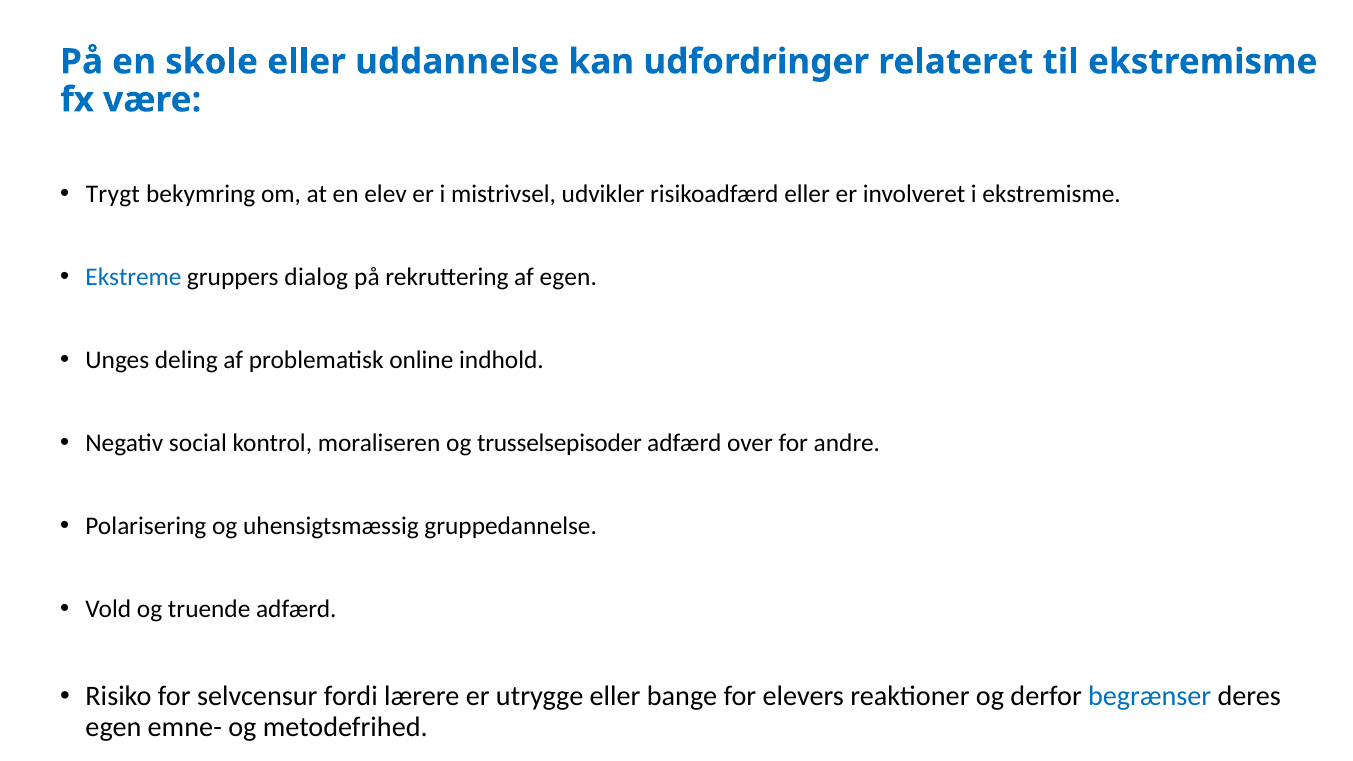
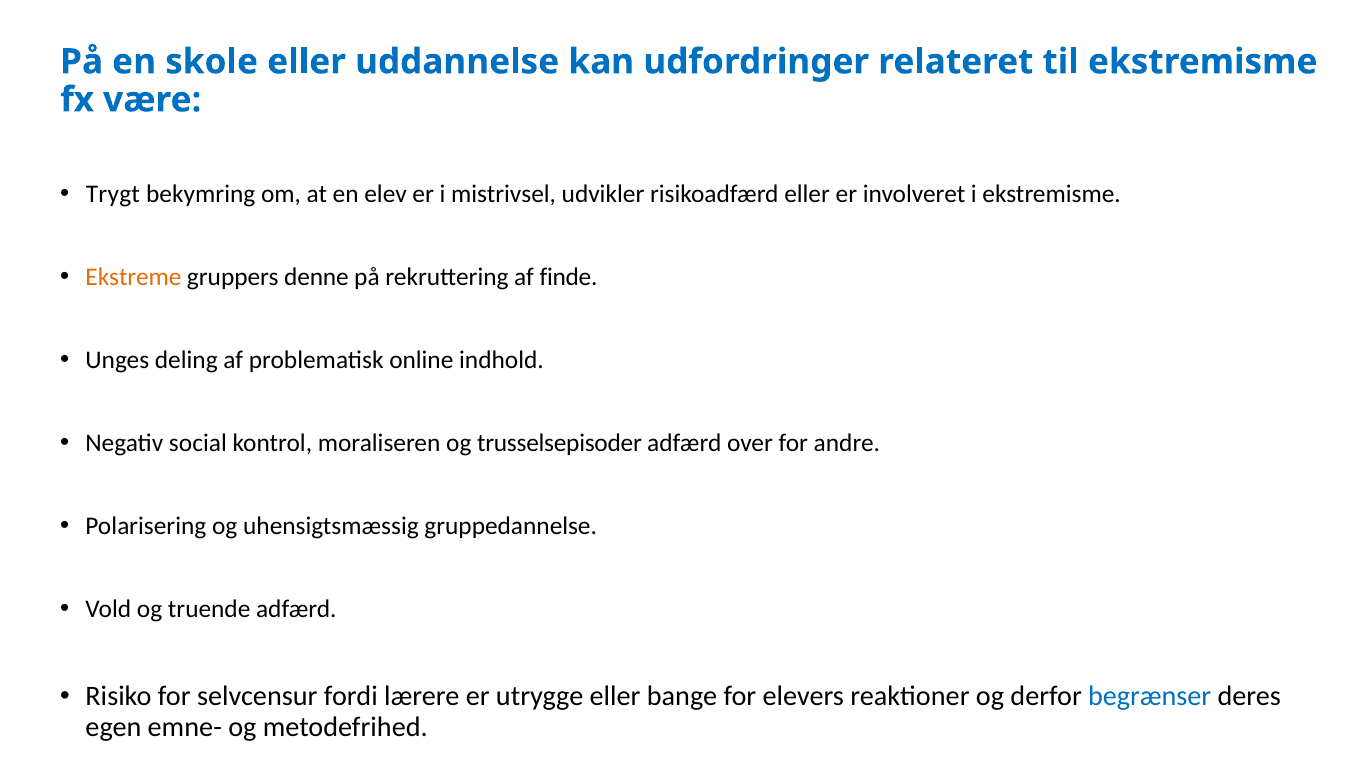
Ekstreme colour: blue -> orange
dialog: dialog -> denne
af egen: egen -> finde
